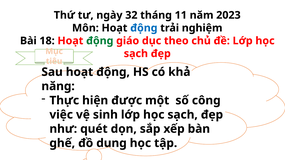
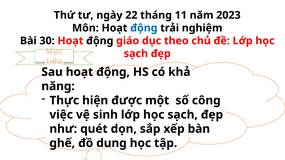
32: 32 -> 22
18: 18 -> 30
động at (100, 41) colour: green -> black
